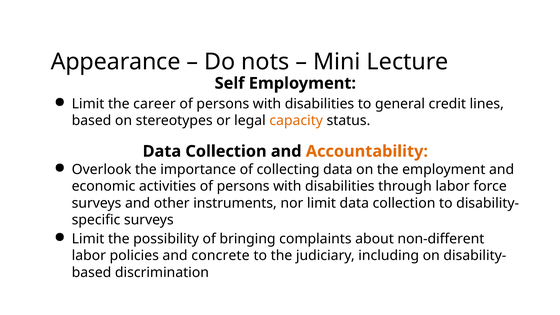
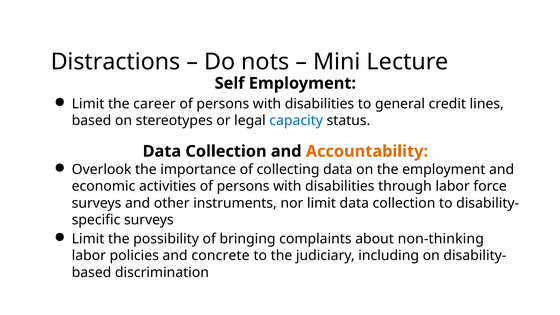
Appearance: Appearance -> Distractions
capacity colour: orange -> blue
non-different: non-different -> non-thinking
